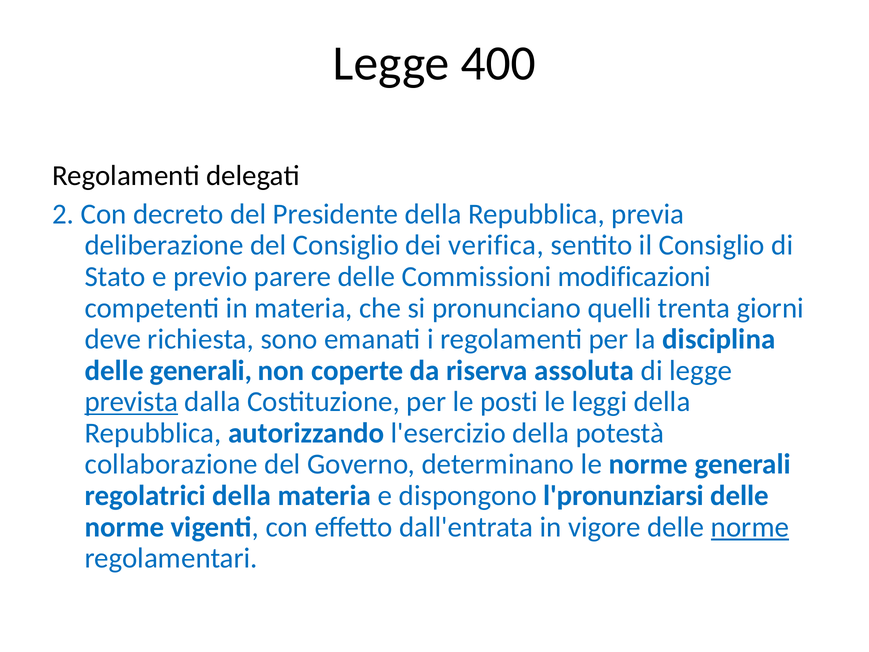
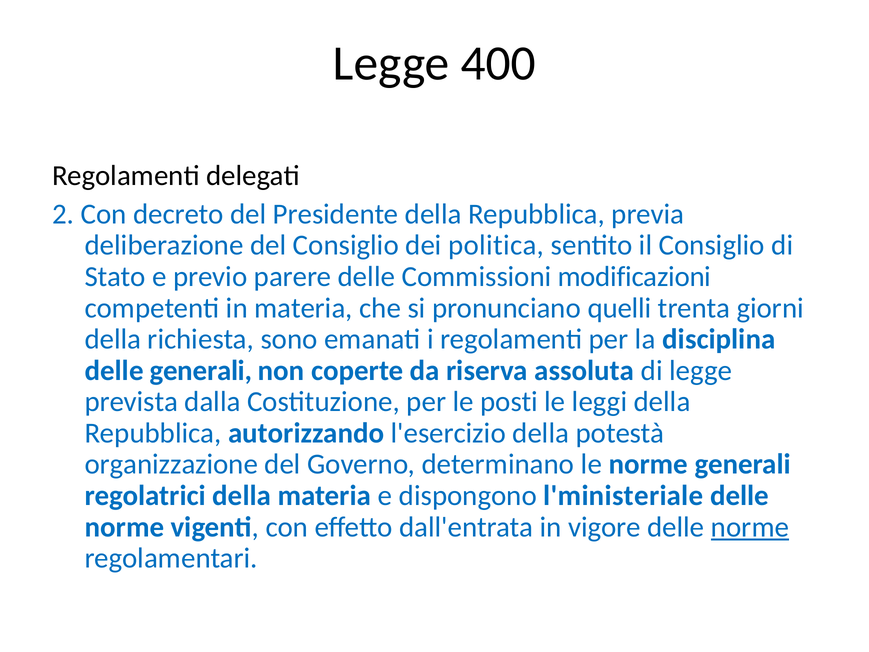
verifica: verifica -> politica
deve at (113, 339): deve -> della
prevista underline: present -> none
collaborazione: collaborazione -> organizzazione
l'pronunziarsi: l'pronunziarsi -> l'ministeriale
